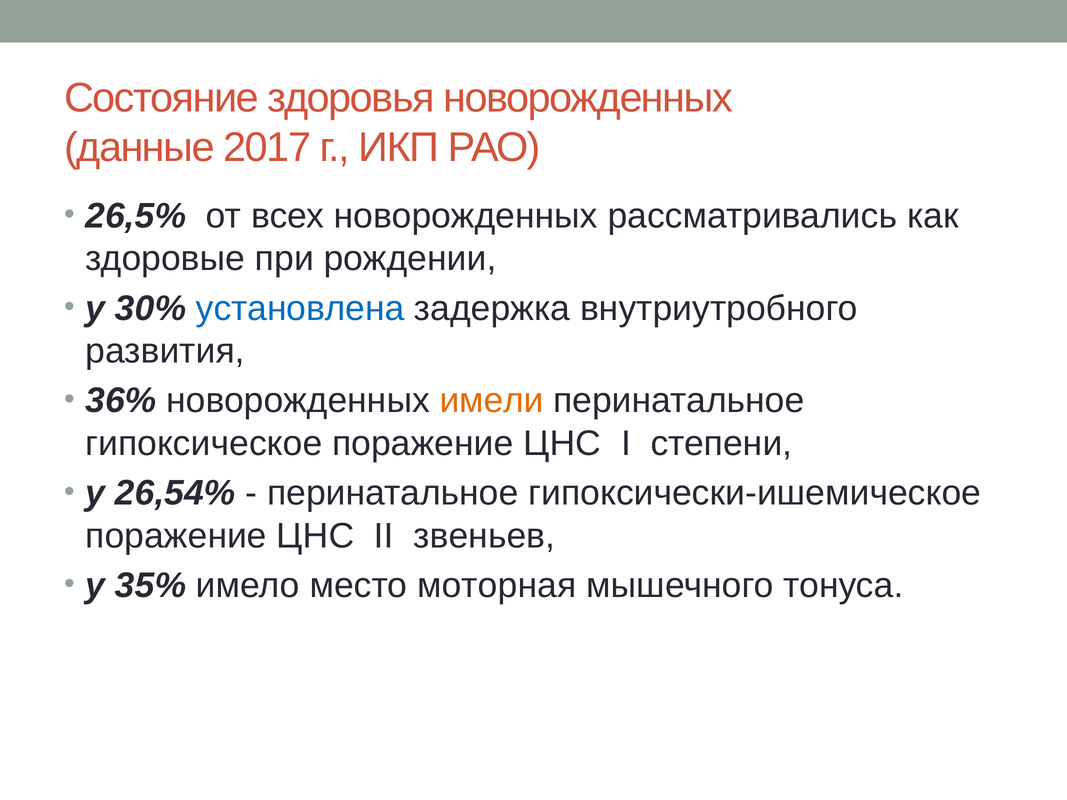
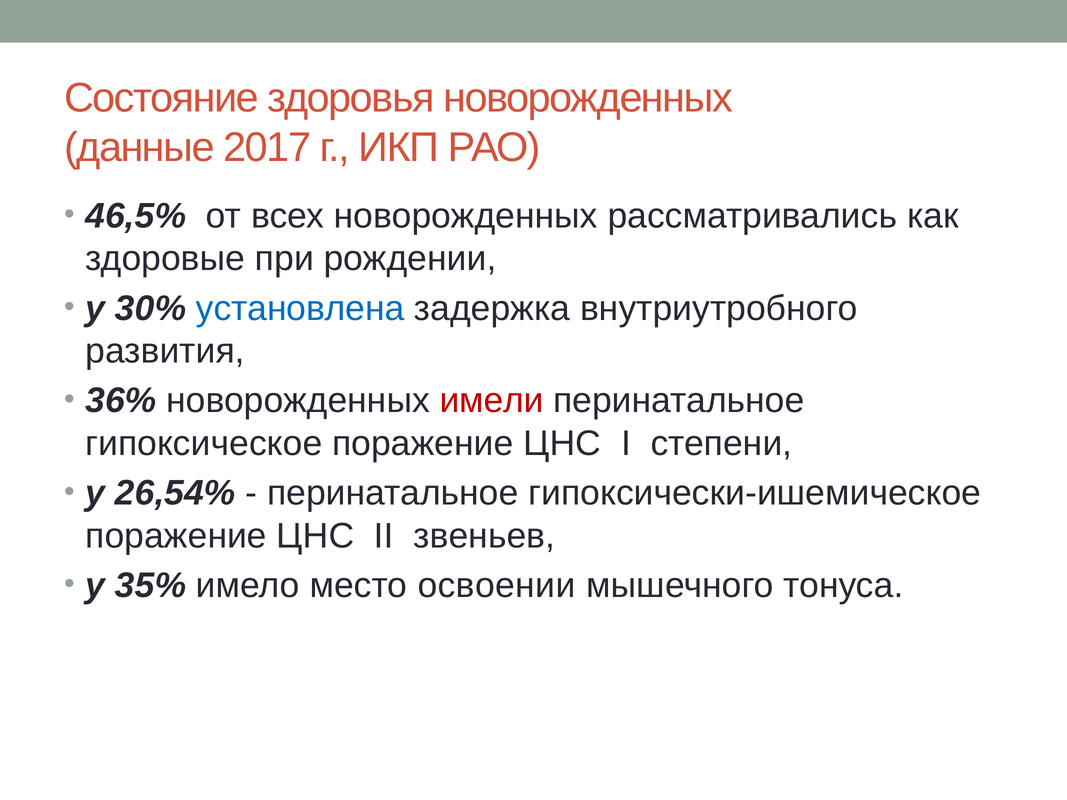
26,5%: 26,5% -> 46,5%
имели colour: orange -> red
моторная: моторная -> освоении
